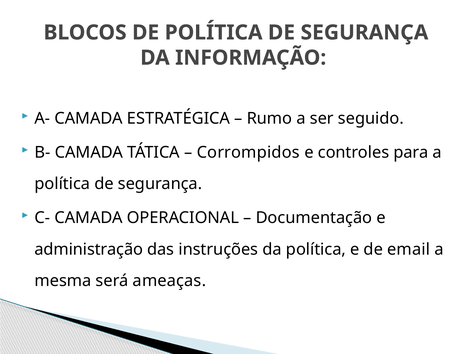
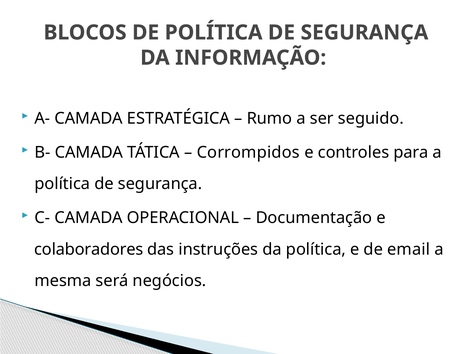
administração: administração -> colaboradores
ameaças: ameaças -> negócios
